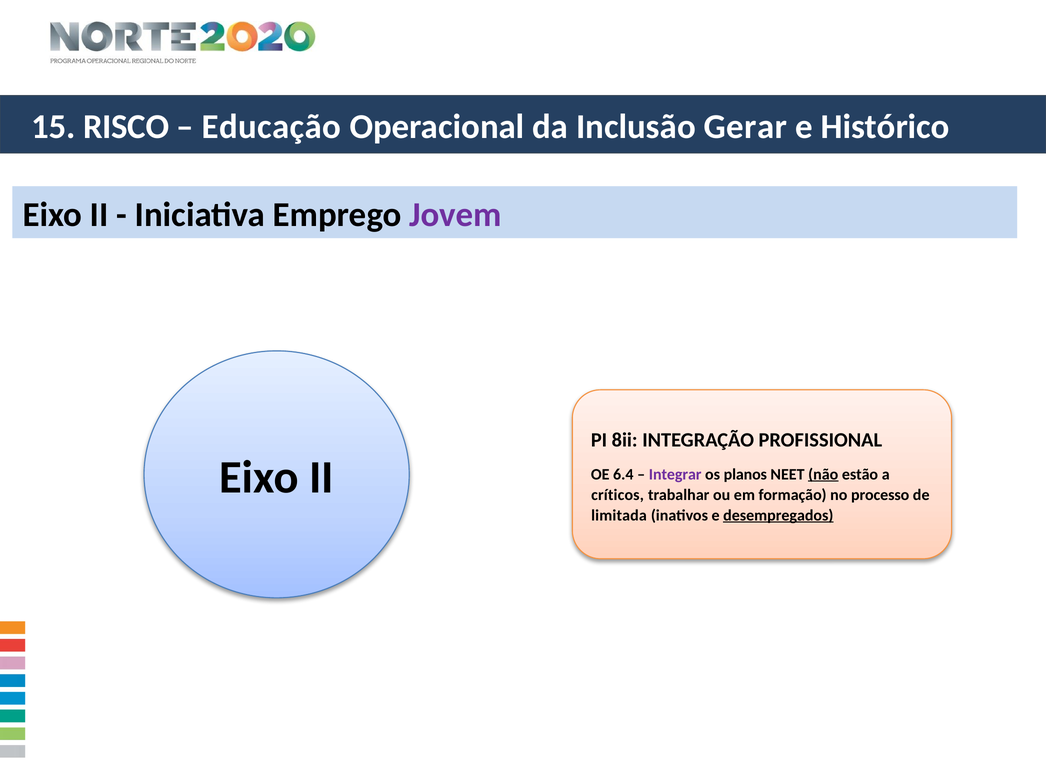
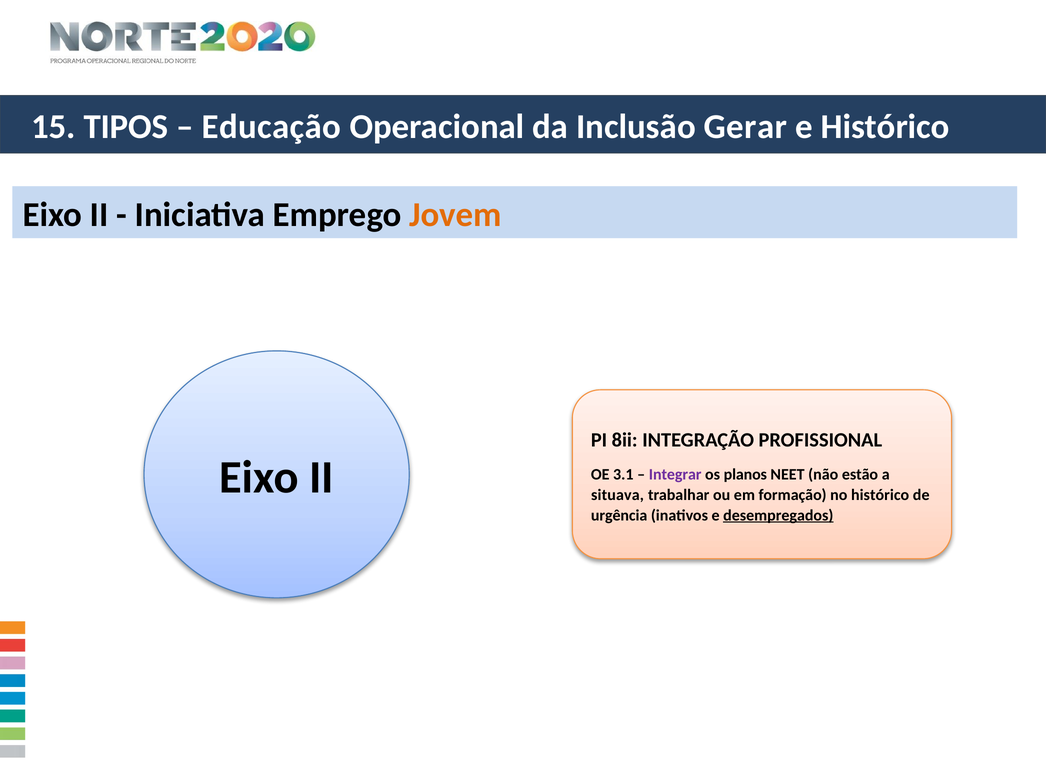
RISCO: RISCO -> TIPOS
Jovem colour: purple -> orange
6.4: 6.4 -> 3.1
não underline: present -> none
críticos: críticos -> situava
no processo: processo -> histórico
limitada: limitada -> urgência
